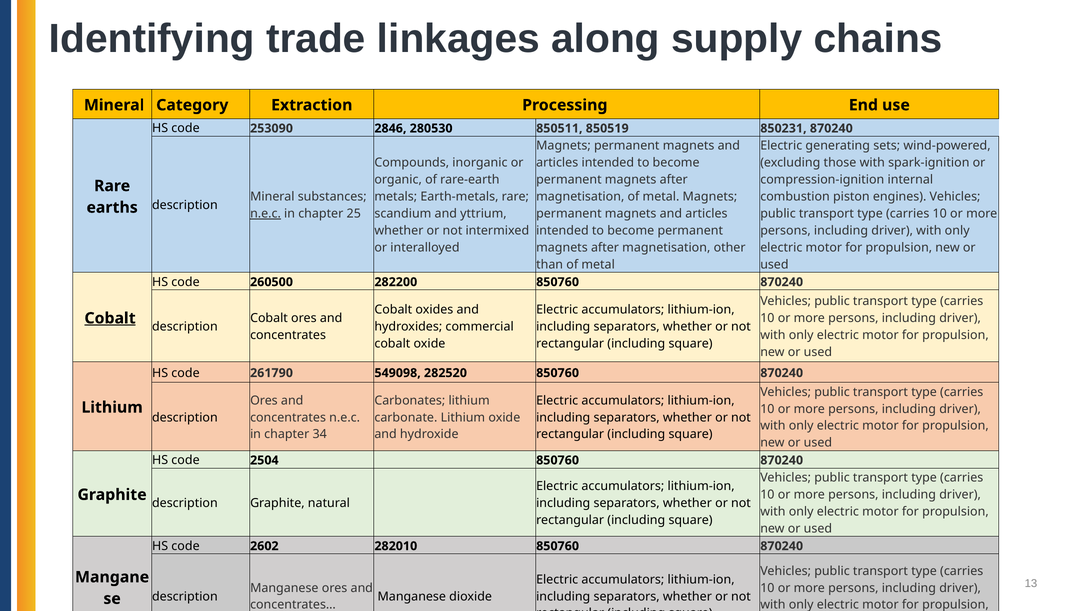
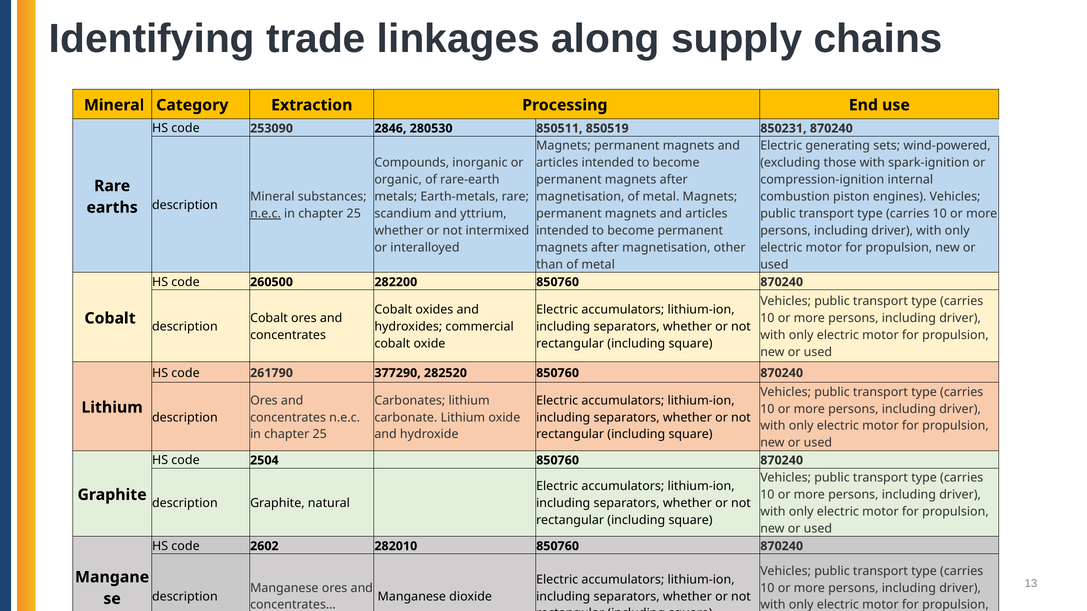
Cobalt at (110, 318) underline: present -> none
549098: 549098 -> 377290
34 at (320, 435): 34 -> 25
